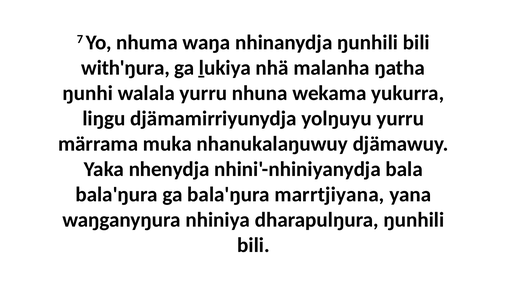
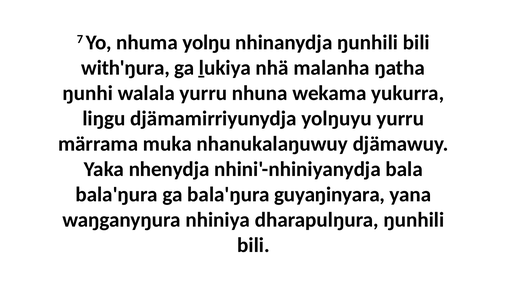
waŋa: waŋa -> yolŋu
marrtjiyana: marrtjiyana -> guyaŋinyara
